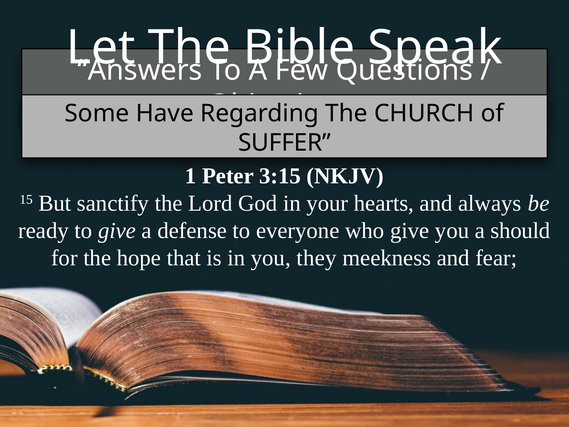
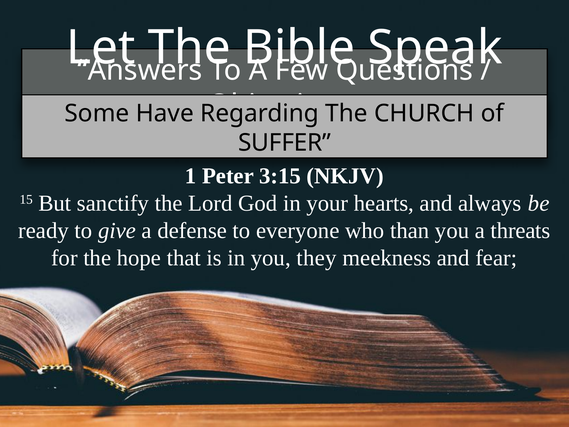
who give: give -> than
should: should -> threats
